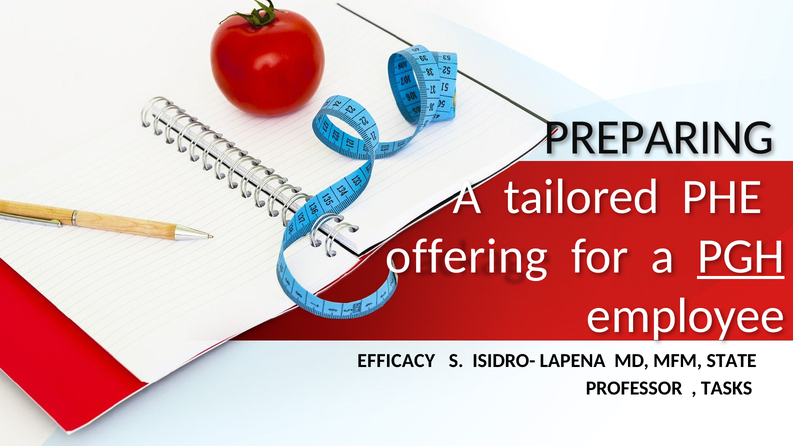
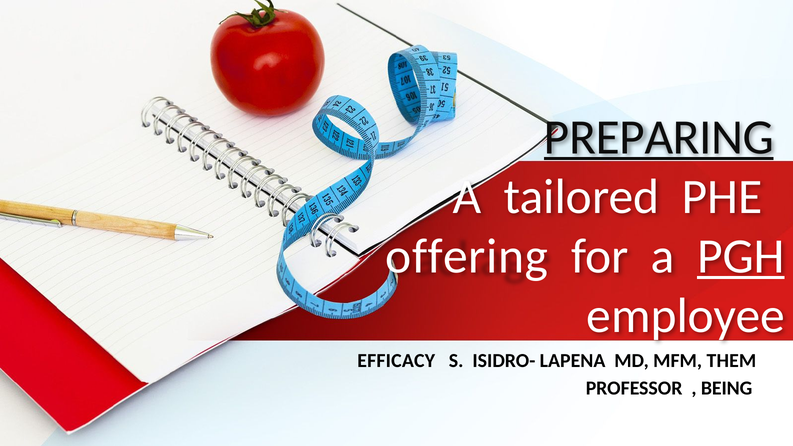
PREPARING underline: none -> present
STATE: STATE -> THEM
TASKS: TASKS -> BEING
